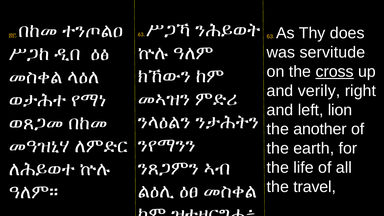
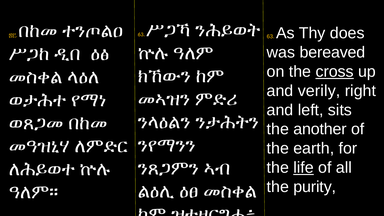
servitude: servitude -> bereaved
lion: lion -> sits
life underline: none -> present
travel: travel -> purity
